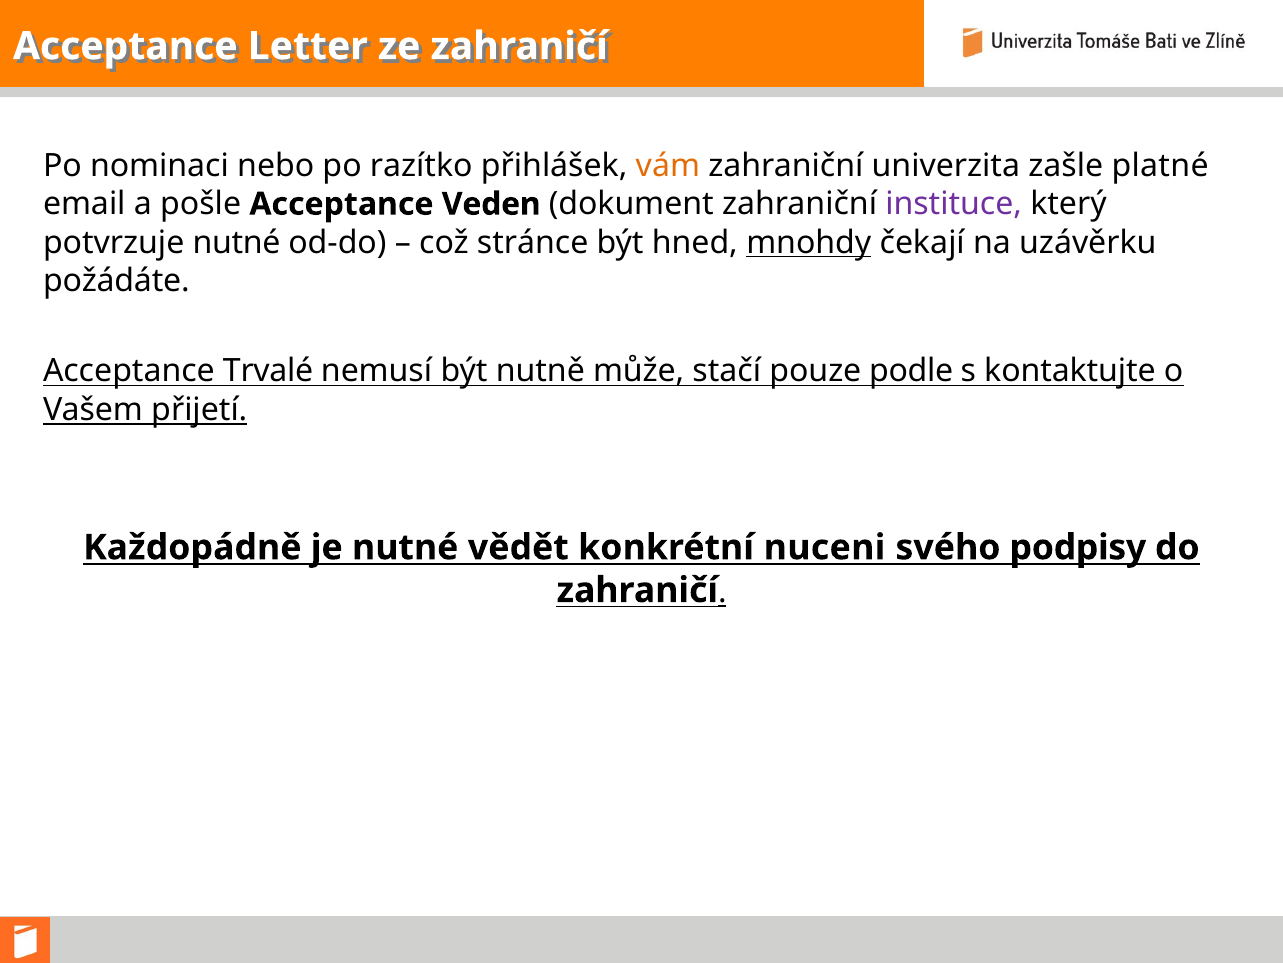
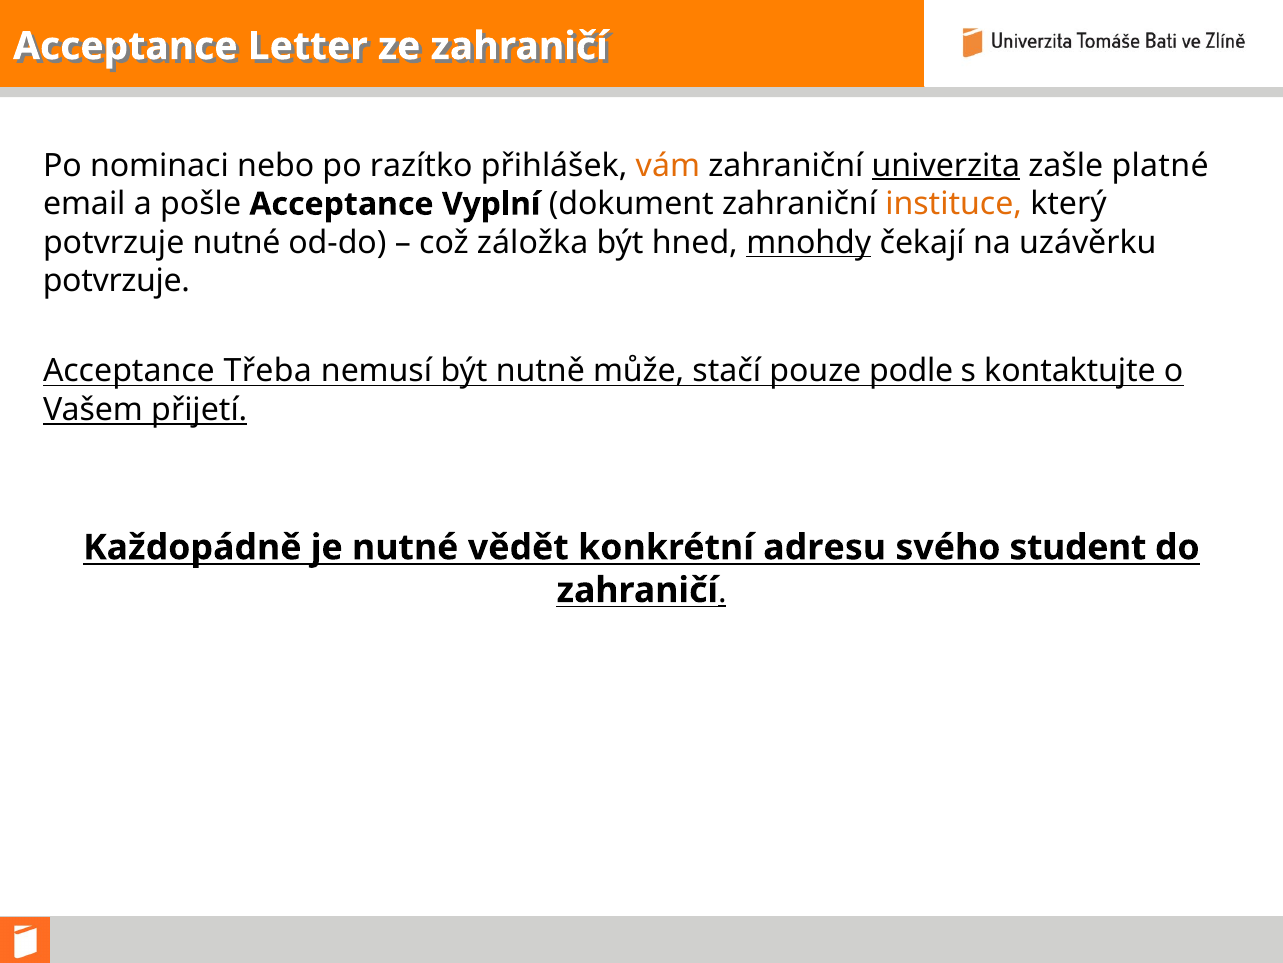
univerzita underline: none -> present
Veden: Veden -> Vyplní
instituce colour: purple -> orange
stránce: stránce -> záložka
požádáte at (116, 281): požádáte -> potvrzuje
Trvalé: Trvalé -> Třeba
nuceni: nuceni -> adresu
podpisy: podpisy -> student
